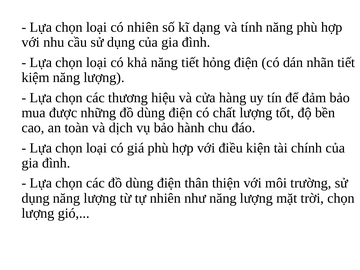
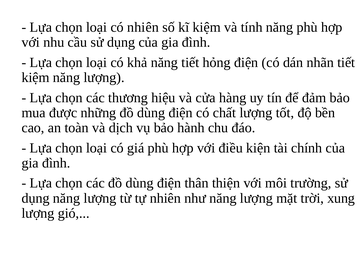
kĩ dạng: dạng -> kiệm
trời chọn: chọn -> xung
